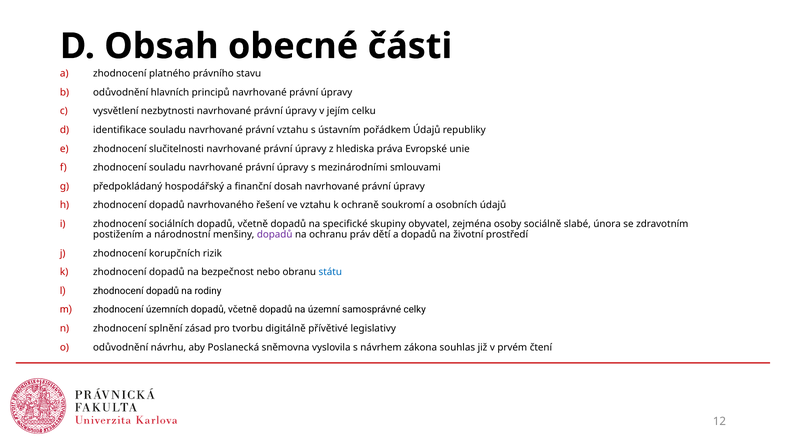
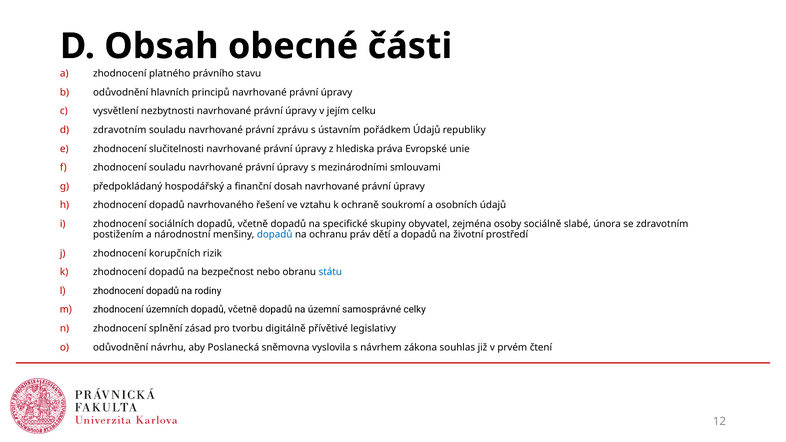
d identifikace: identifikace -> zdravotním
právní vztahu: vztahu -> zprávu
dopadů at (275, 235) colour: purple -> blue
